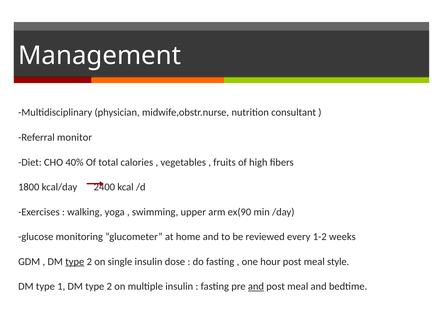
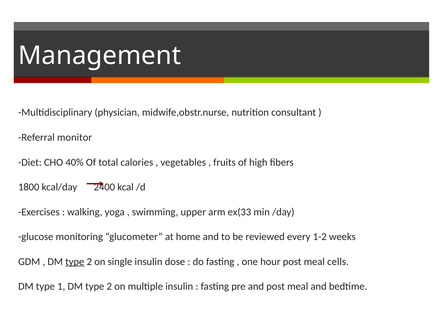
ex(90: ex(90 -> ex(33
style: style -> cells
and at (256, 287) underline: present -> none
